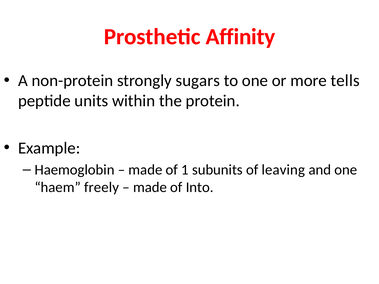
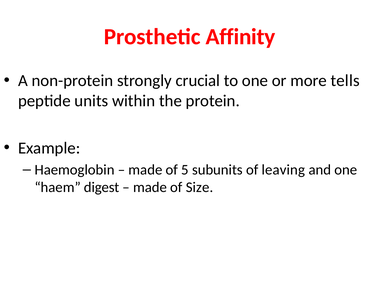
sugars: sugars -> crucial
1: 1 -> 5
freely: freely -> digest
Into: Into -> Size
